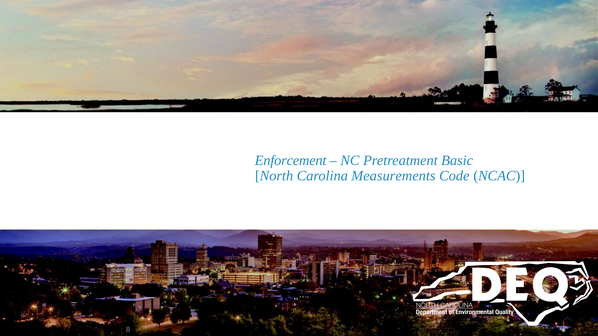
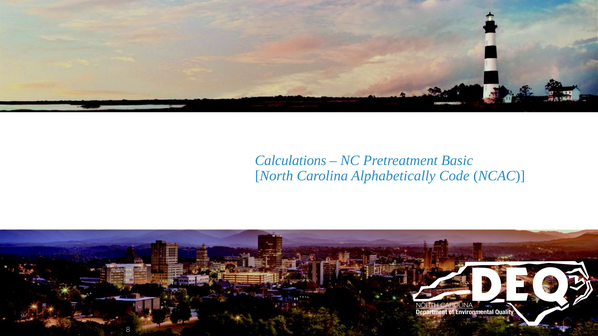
Enforcement: Enforcement -> Calculations
Measurements: Measurements -> Alphabetically
